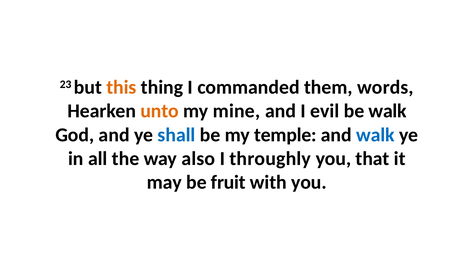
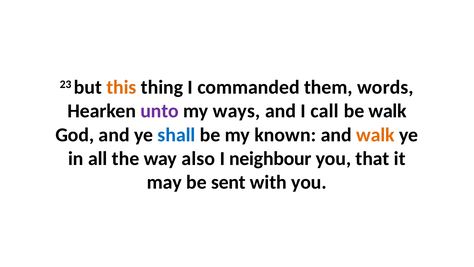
unto colour: orange -> purple
mine: mine -> ways
evil: evil -> call
temple: temple -> known
walk at (375, 135) colour: blue -> orange
throughly: throughly -> neighbour
fruit: fruit -> sent
